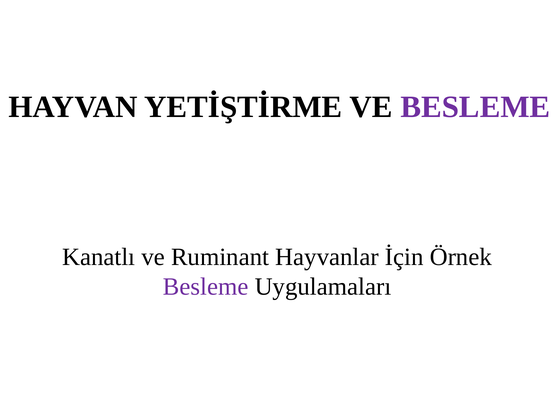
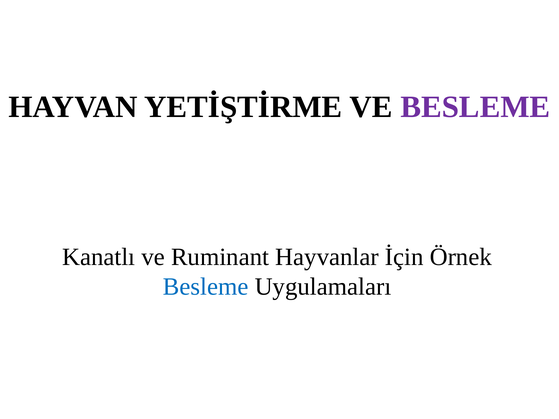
Besleme at (206, 287) colour: purple -> blue
